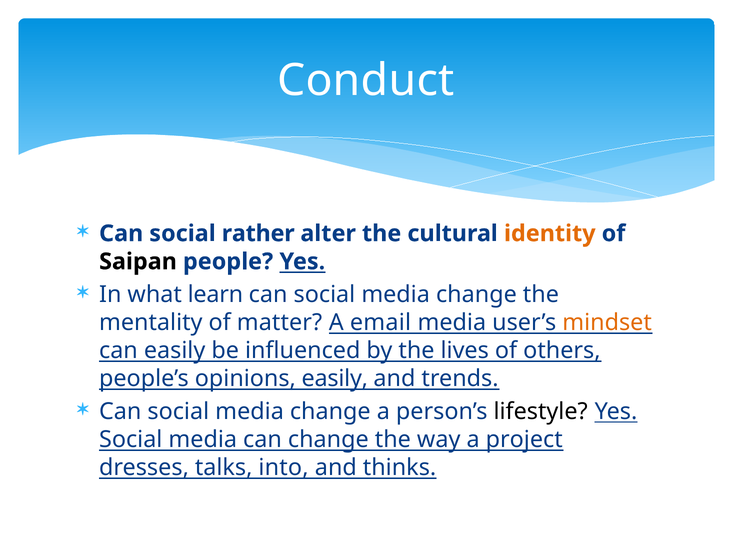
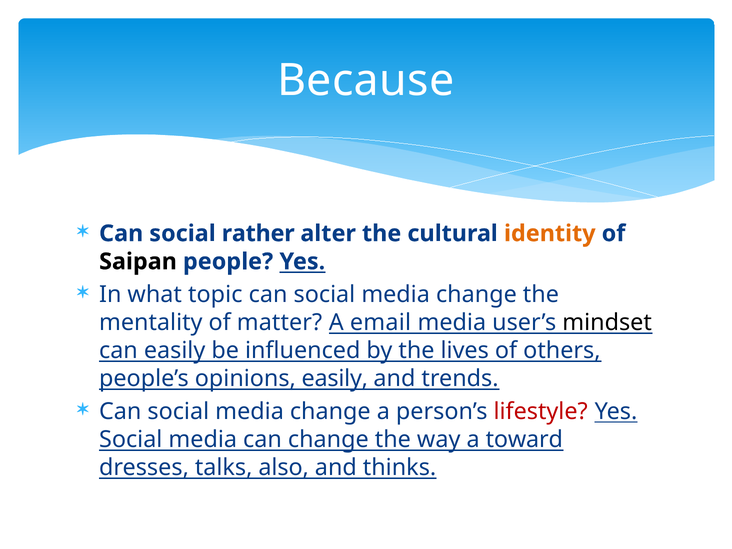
Conduct: Conduct -> Because
learn: learn -> topic
mindset colour: orange -> black
lifestyle colour: black -> red
project: project -> toward
into: into -> also
